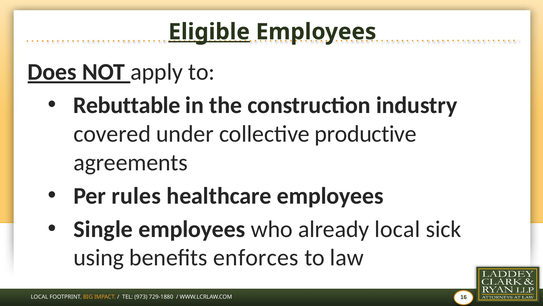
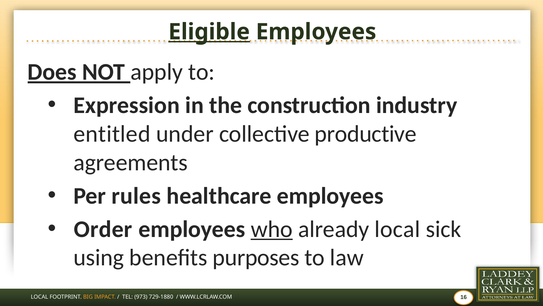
Rebuttable: Rebuttable -> Expression
covered: covered -> entitled
Single: Single -> Order
who underline: none -> present
enforces: enforces -> purposes
